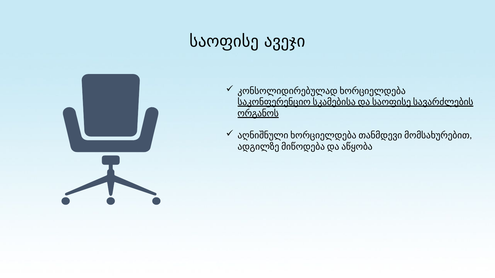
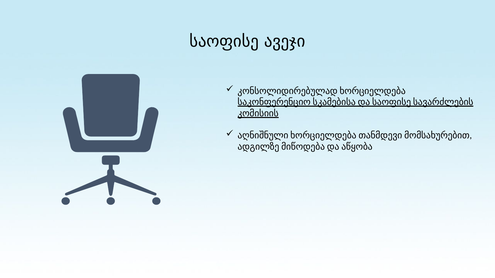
ორგანოს: ორგანოს -> კომისიის
